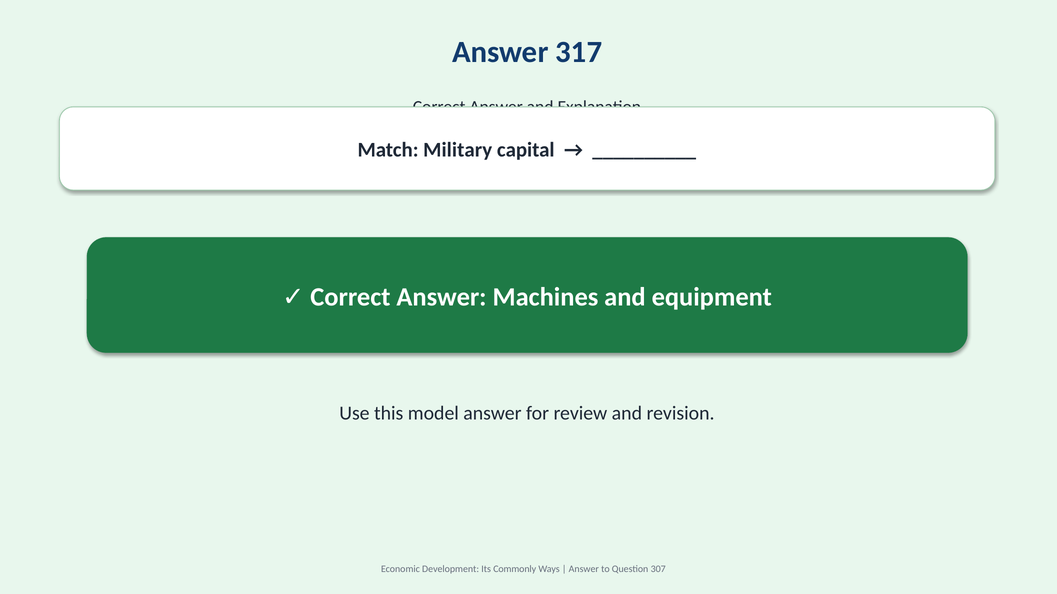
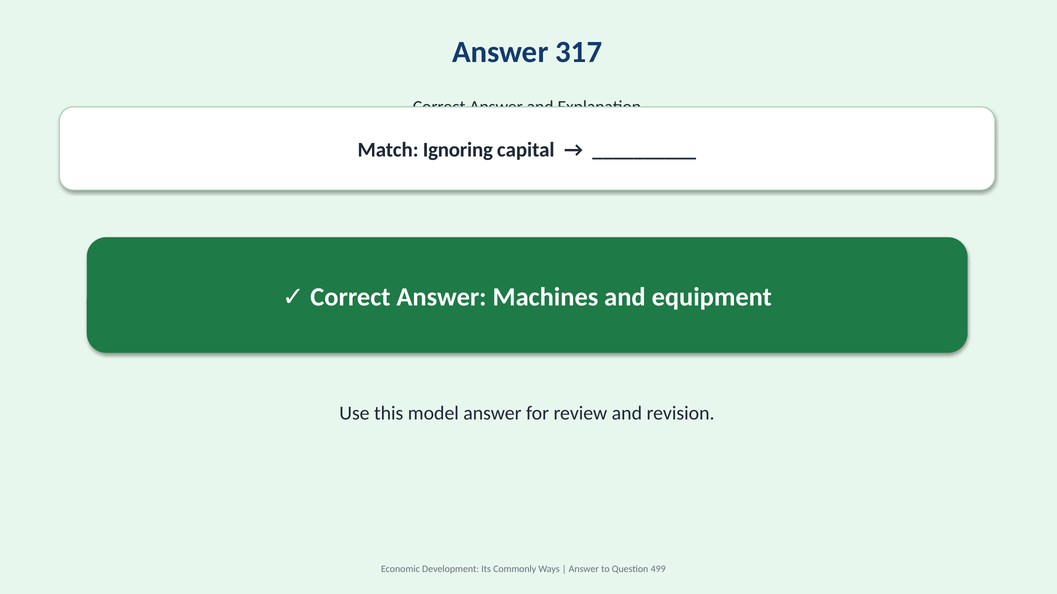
Military: Military -> Ignoring
307: 307 -> 499
